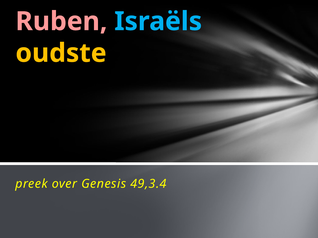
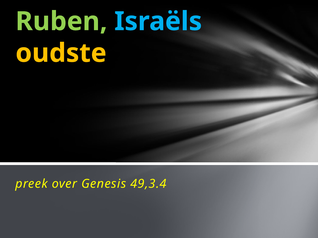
Ruben colour: pink -> light green
